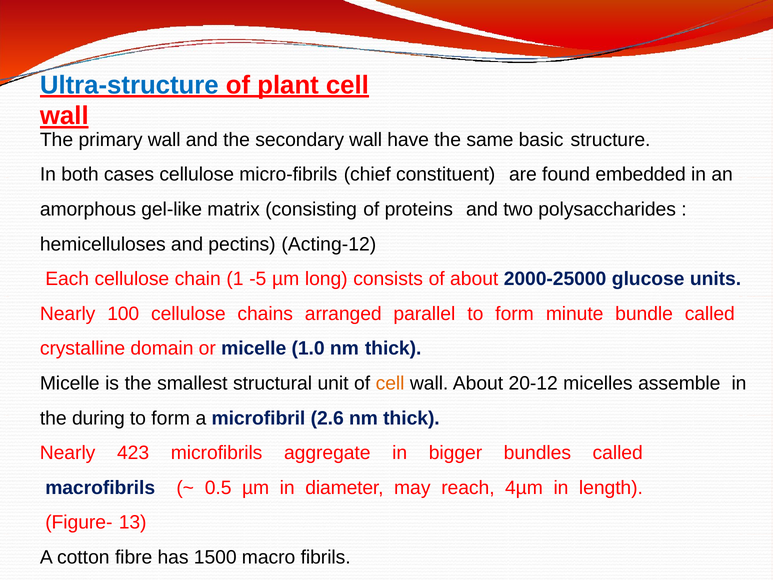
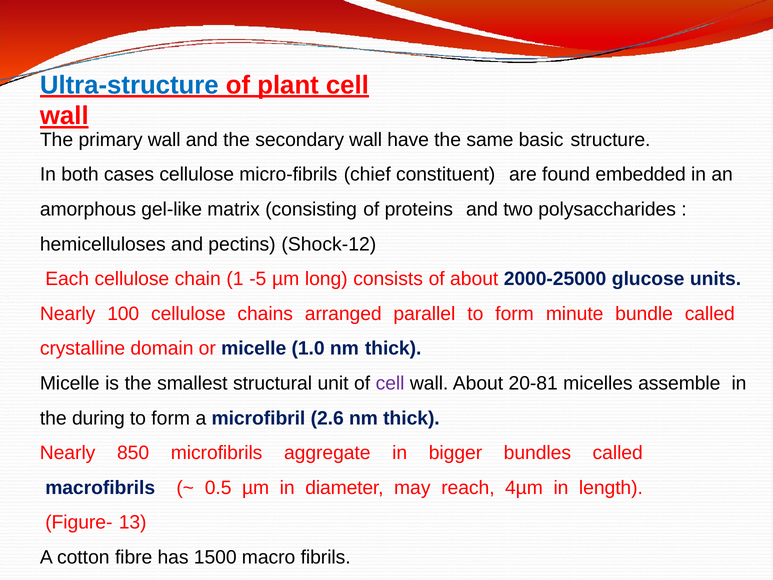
Acting-12: Acting-12 -> Shock-12
cell at (390, 383) colour: orange -> purple
20-12: 20-12 -> 20-81
423: 423 -> 850
